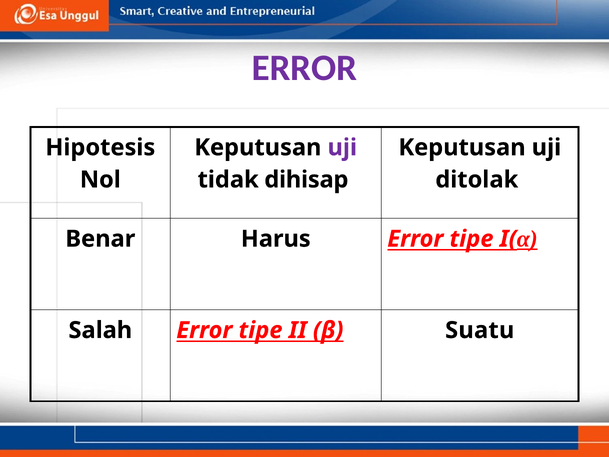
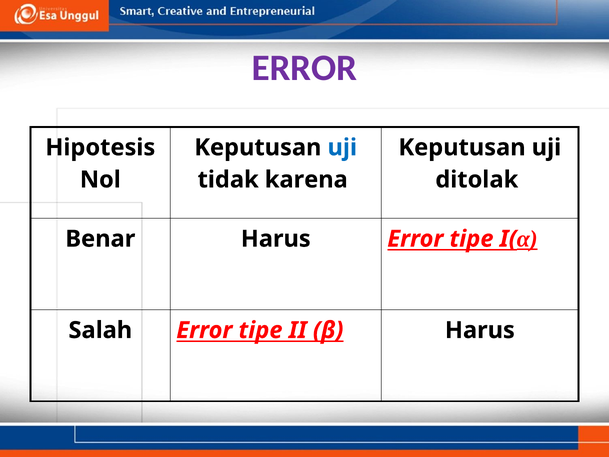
uji at (342, 147) colour: purple -> blue
dihisap: dihisap -> karena
β Suatu: Suatu -> Harus
